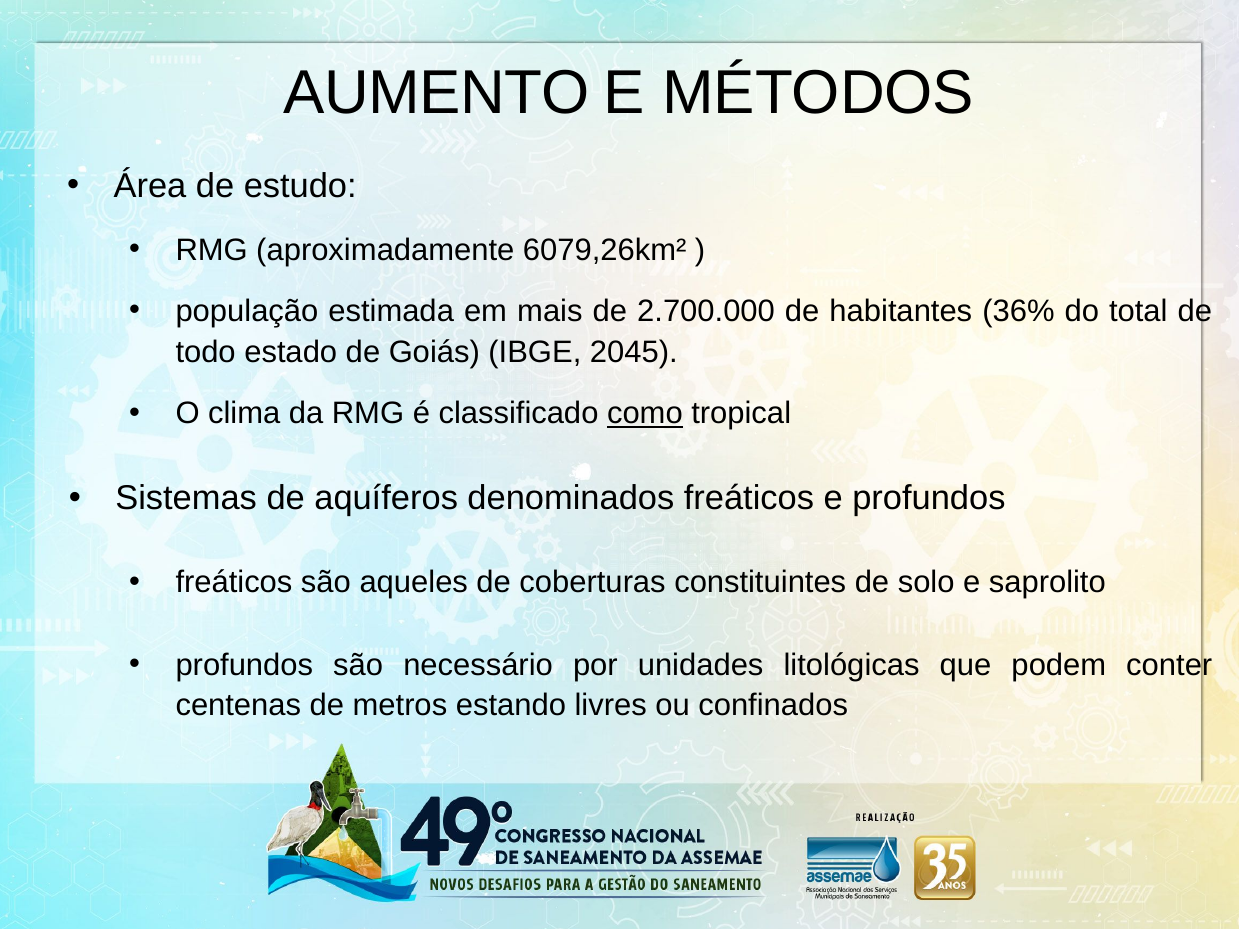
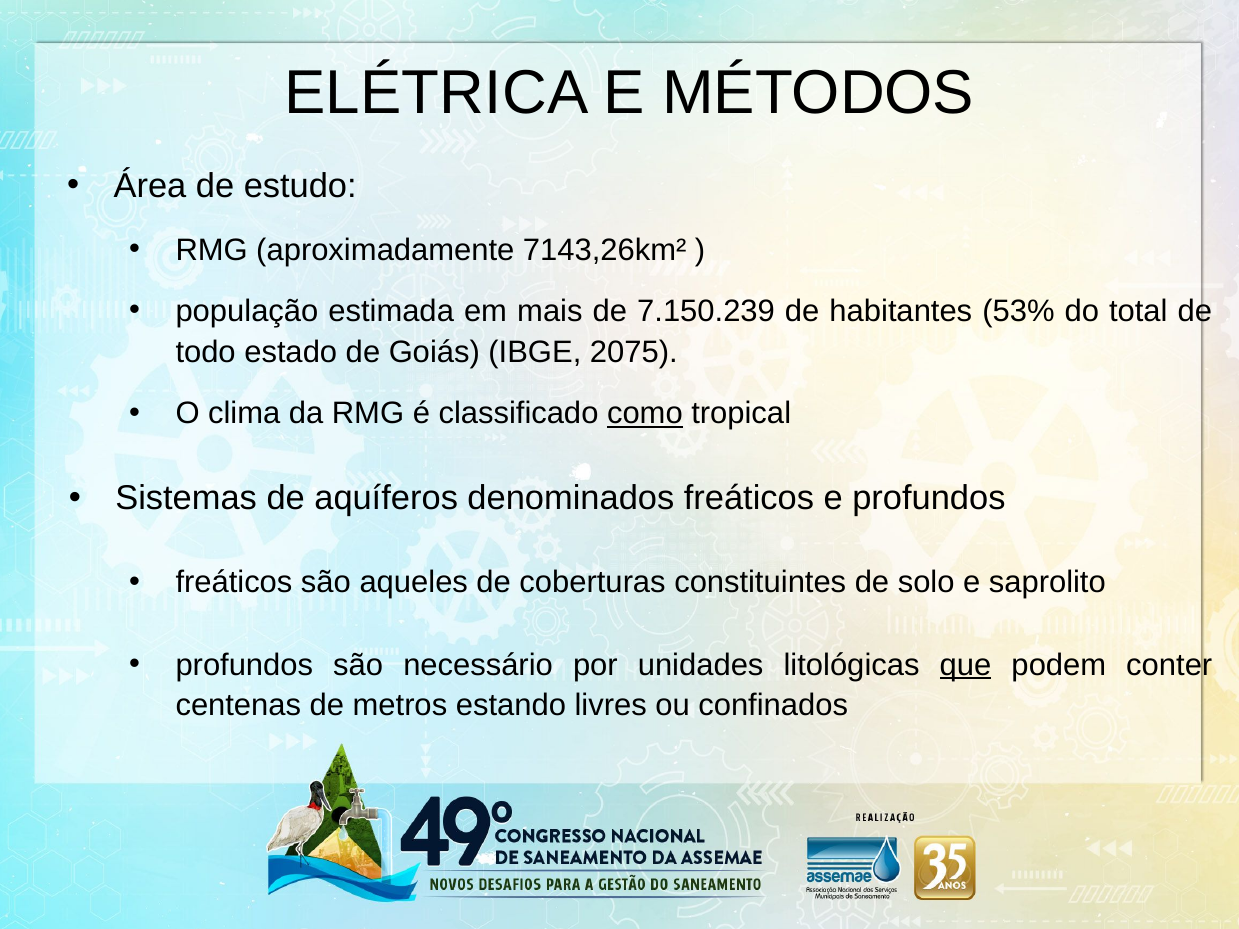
AUMENTO: AUMENTO -> ELÉTRICA
6079,26km²: 6079,26km² -> 7143,26km²
2.700.000: 2.700.000 -> 7.150.239
36%: 36% -> 53%
2045: 2045 -> 2075
que underline: none -> present
